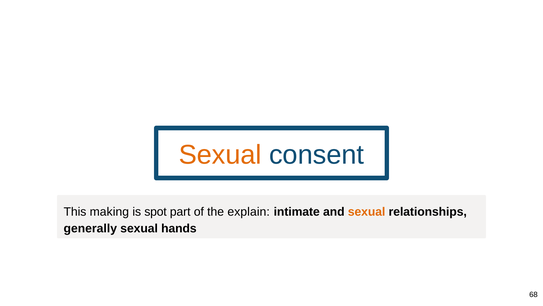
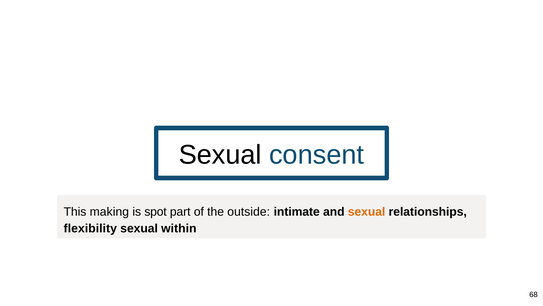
Sexual at (220, 155) colour: orange -> black
explain: explain -> outside
generally: generally -> flexibility
hands: hands -> within
